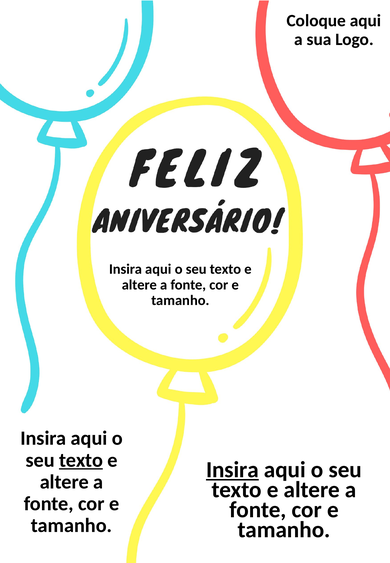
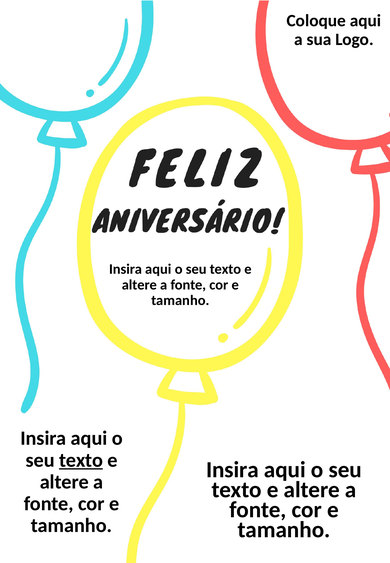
Insira at (232, 470) underline: present -> none
